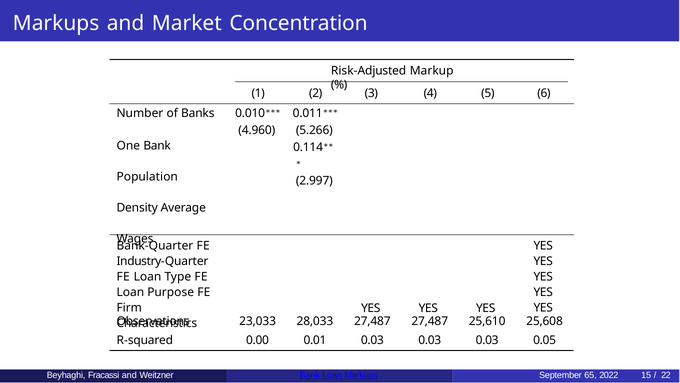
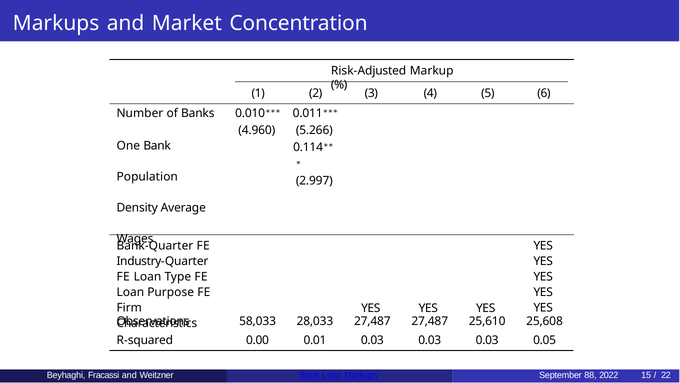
23,033: 23,033 -> 58,033
65: 65 -> 88
